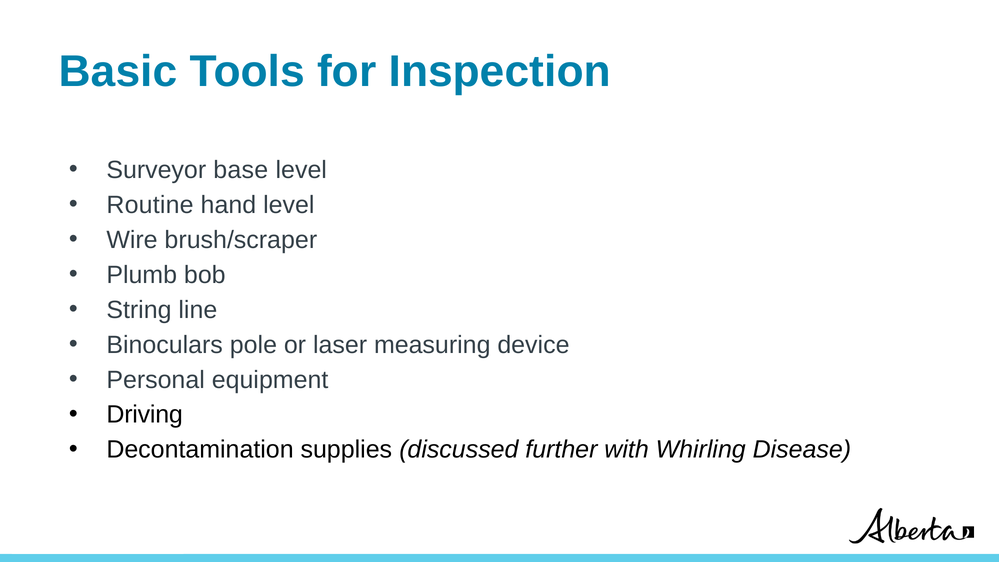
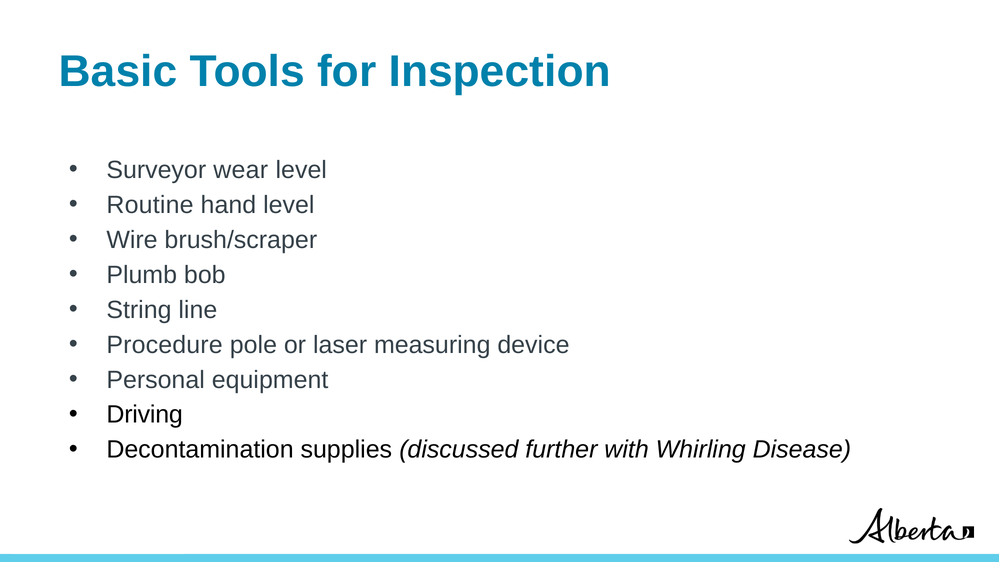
base: base -> wear
Binoculars: Binoculars -> Procedure
